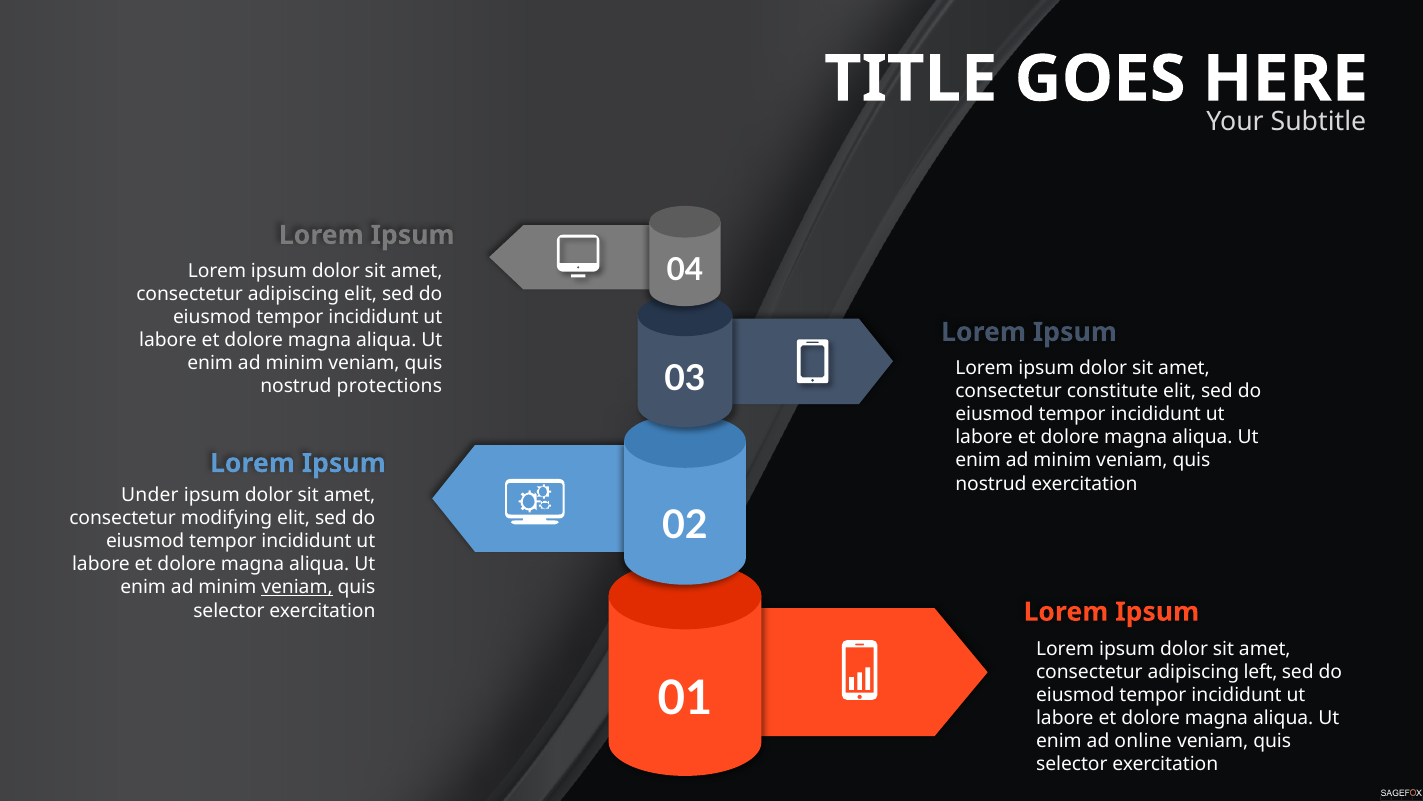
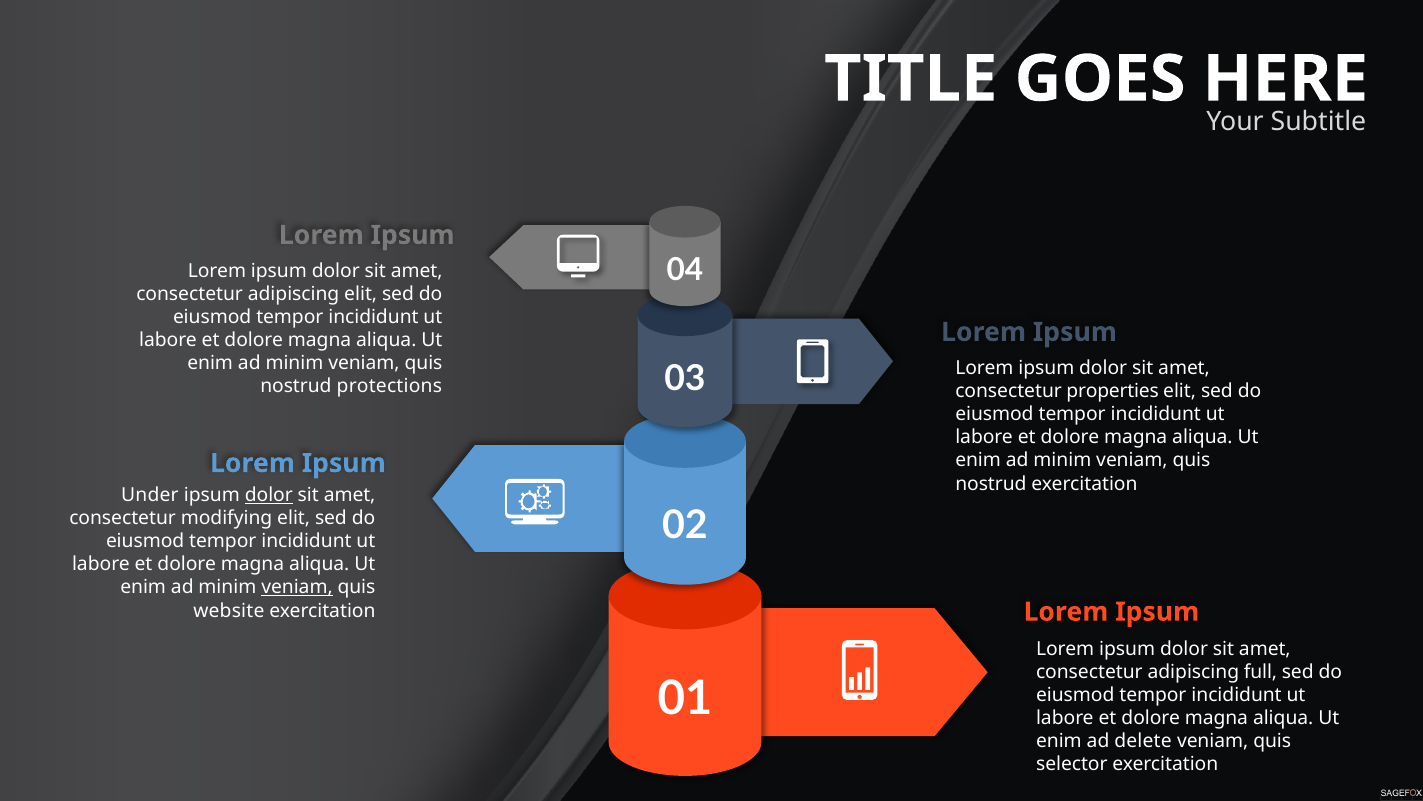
constitute: constitute -> properties
dolor at (269, 494) underline: none -> present
selector at (229, 610): selector -> website
left: left -> full
online: online -> delete
